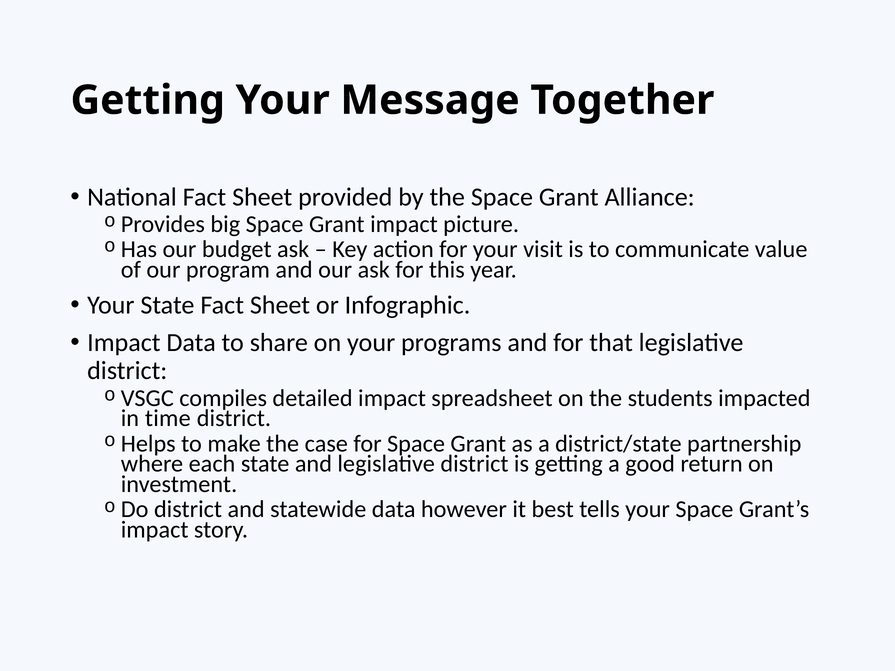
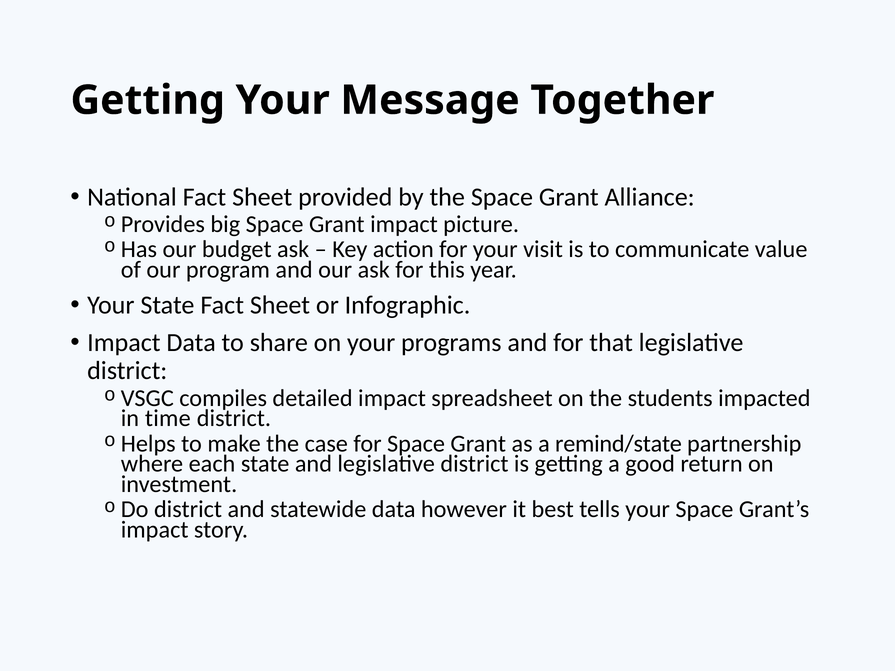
district/state: district/state -> remind/state
